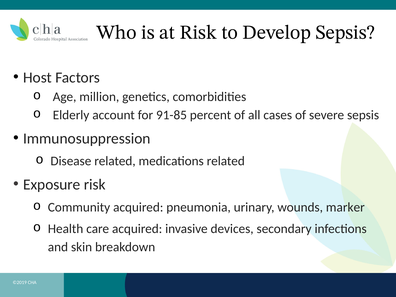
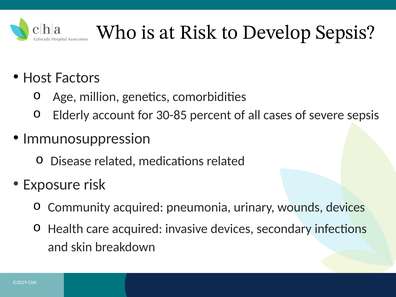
91-85: 91-85 -> 30-85
wounds marker: marker -> devices
